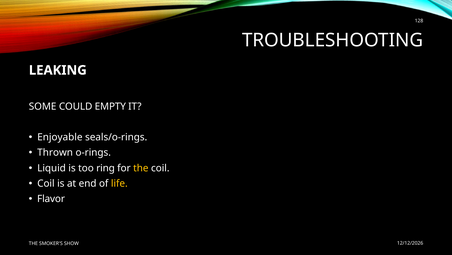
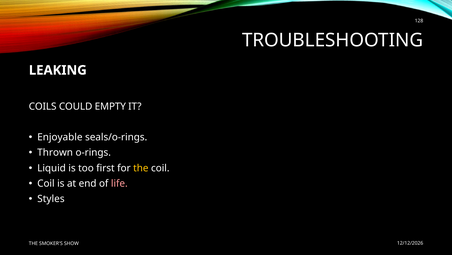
SOME: SOME -> COILS
ring: ring -> first
life colour: yellow -> pink
Flavor: Flavor -> Styles
